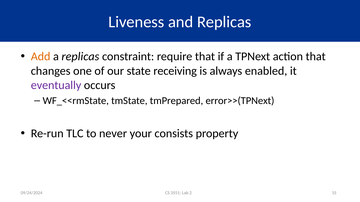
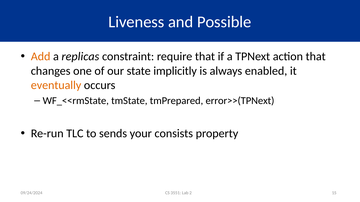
and Replicas: Replicas -> Possible
receiving: receiving -> implicitly
eventually colour: purple -> orange
never: never -> sends
